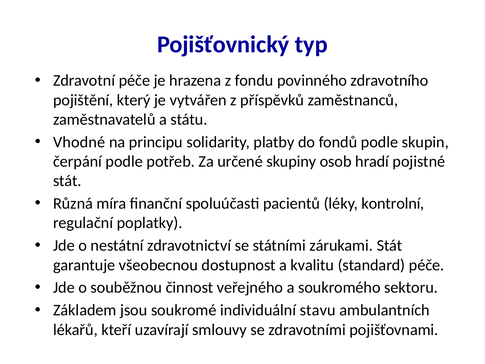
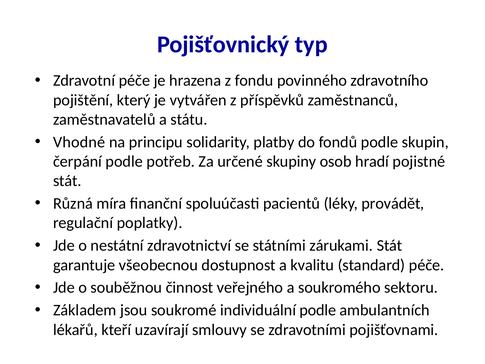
kontrolní: kontrolní -> provádět
individuální stavu: stavu -> podle
